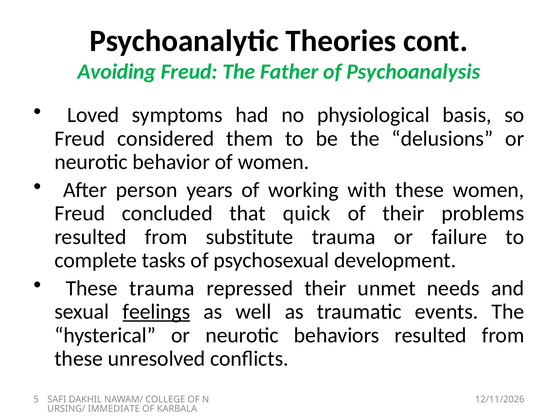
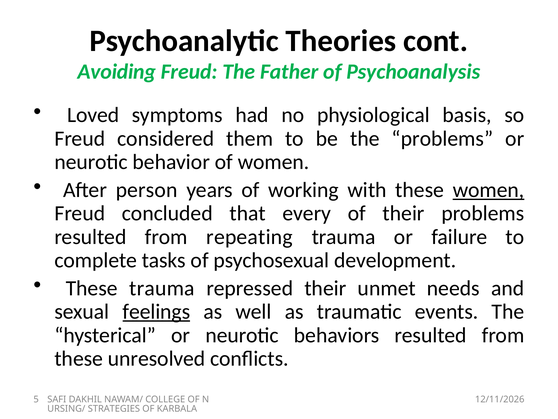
the delusions: delusions -> problems
women at (489, 190) underline: none -> present
quick: quick -> every
substitute: substitute -> repeating
IMMEDIATE: IMMEDIATE -> STRATEGIES
